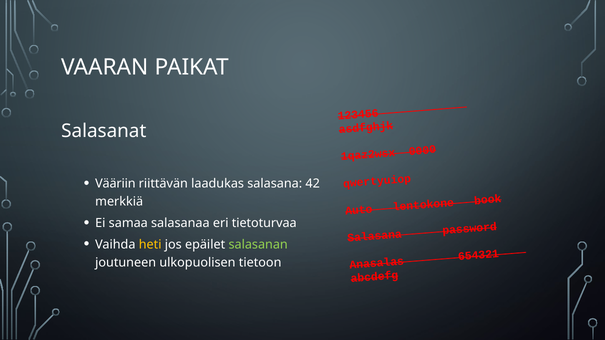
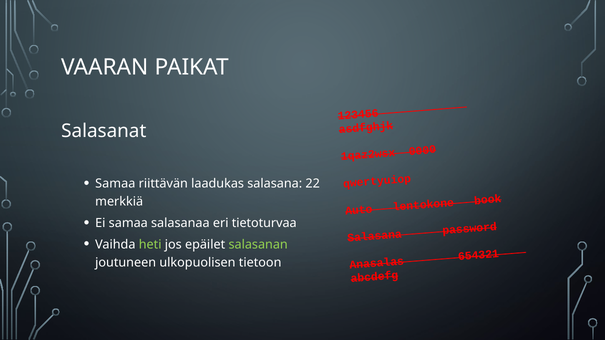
Vääriin at (115, 184): Vääriin -> Samaa
42: 42 -> 22
heti colour: yellow -> light green
